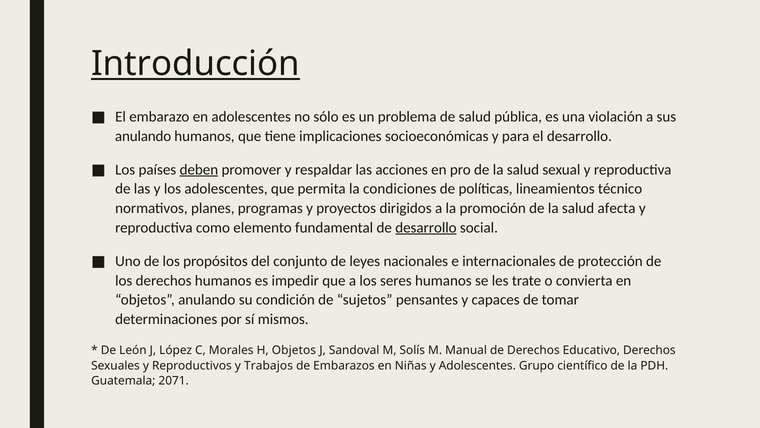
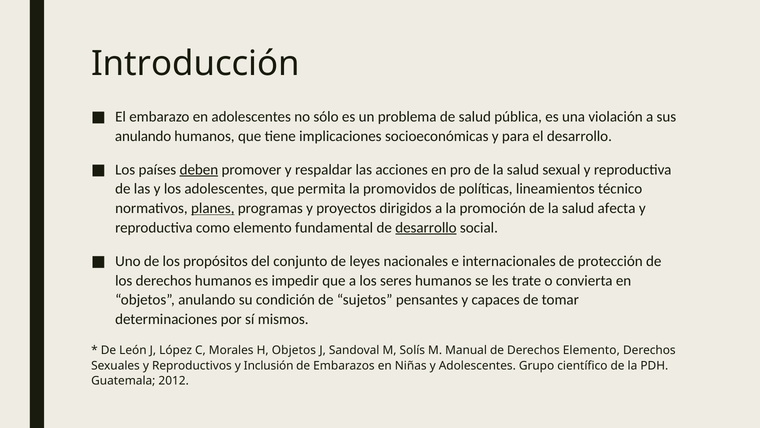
Introducción underline: present -> none
condiciones: condiciones -> promovidos
planes underline: none -> present
Derechos Educativo: Educativo -> Elemento
Trabajos: Trabajos -> Inclusión
2071: 2071 -> 2012
